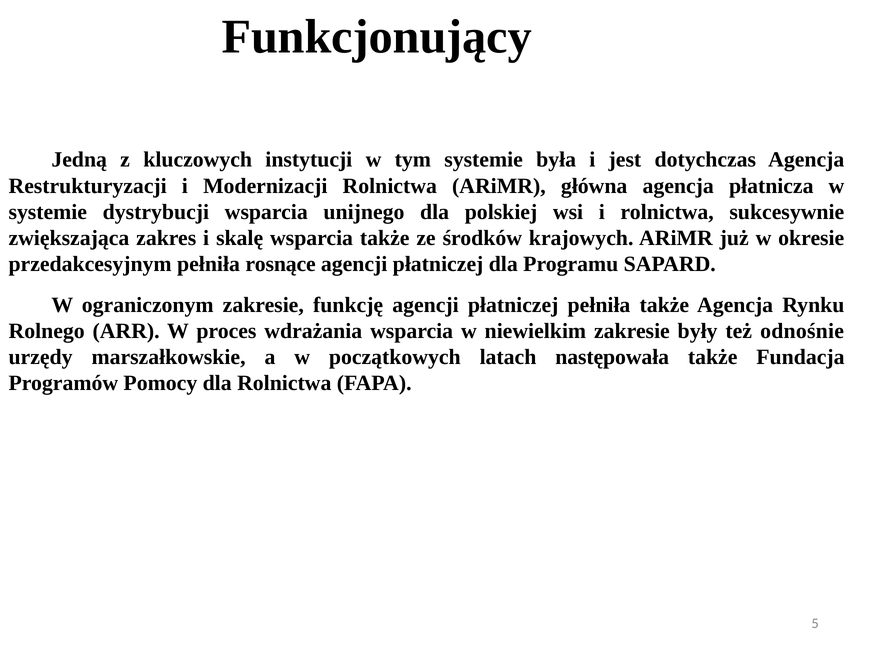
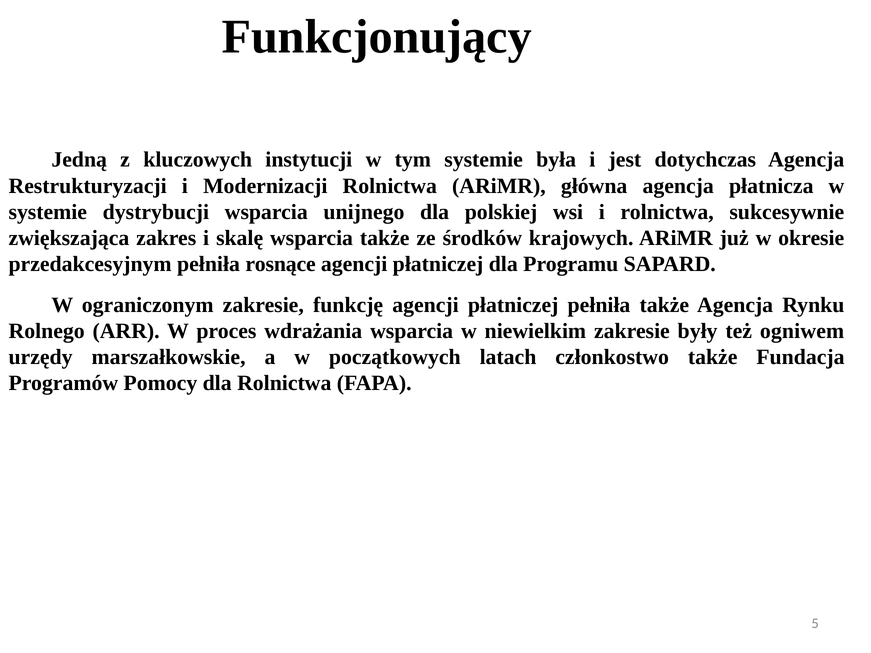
odnośnie: odnośnie -> ogniwem
następowała: następowała -> członkostwo
